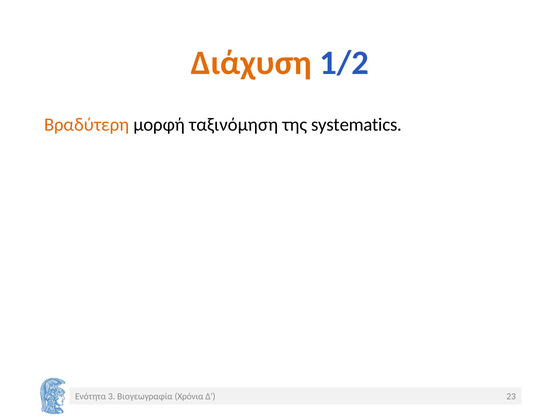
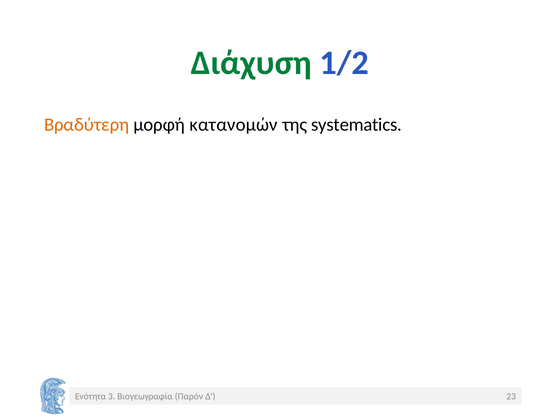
Διάχυση colour: orange -> green
ταξινόμηση: ταξινόμηση -> κατανομών
Χρόνια: Χρόνια -> Παρόν
